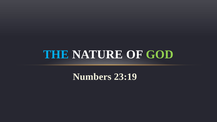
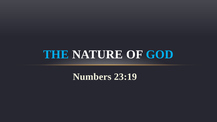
GOD colour: light green -> light blue
